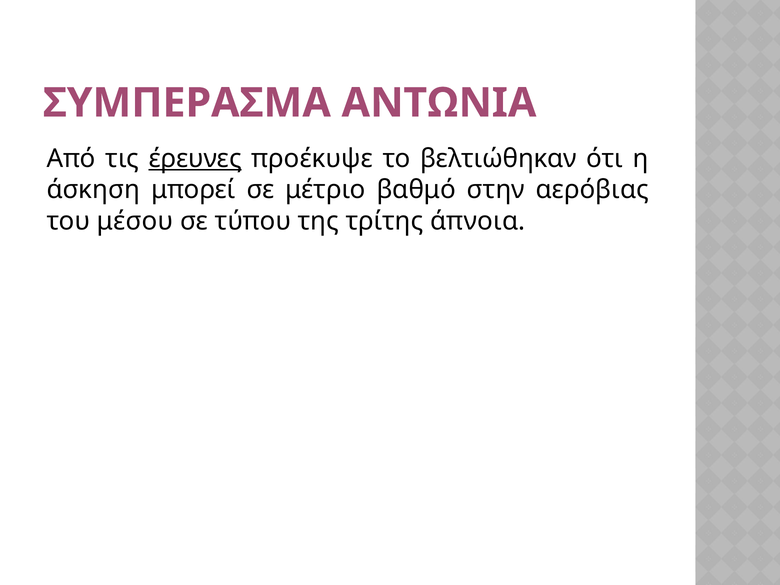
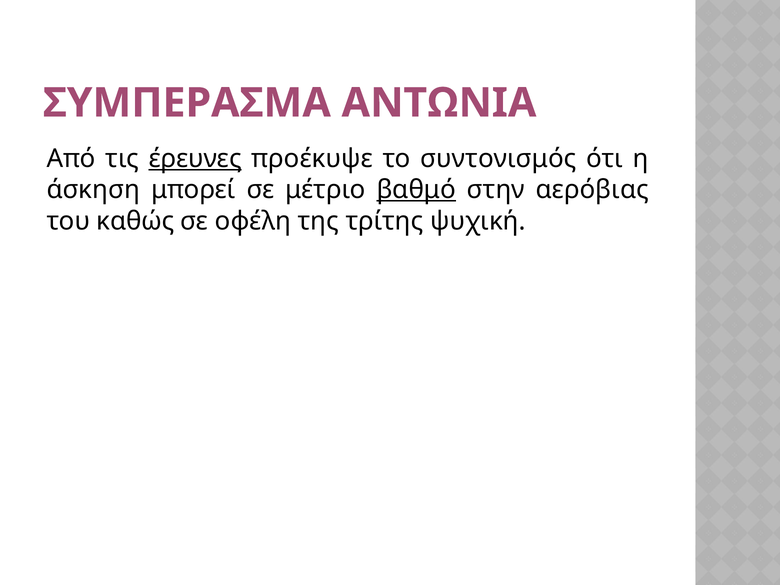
βελτιώθηκαν: βελτιώθηκαν -> συντονισμός
βαθμό underline: none -> present
μέσου: μέσου -> καθώς
τύπου: τύπου -> οφέλη
άπνοια: άπνοια -> ψυχική
